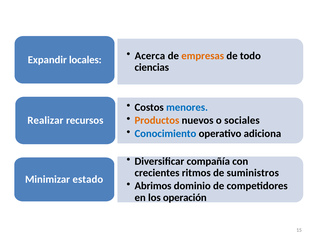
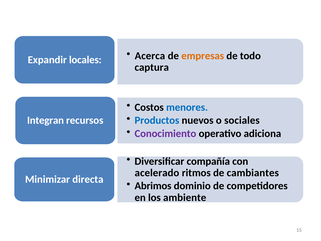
ciencias: ciencias -> captura
Productos colour: orange -> blue
Realizar: Realizar -> Integran
Conocimiento colour: blue -> purple
crecientes: crecientes -> acelerado
suministros: suministros -> cambiantes
estado: estado -> directa
operación: operación -> ambiente
